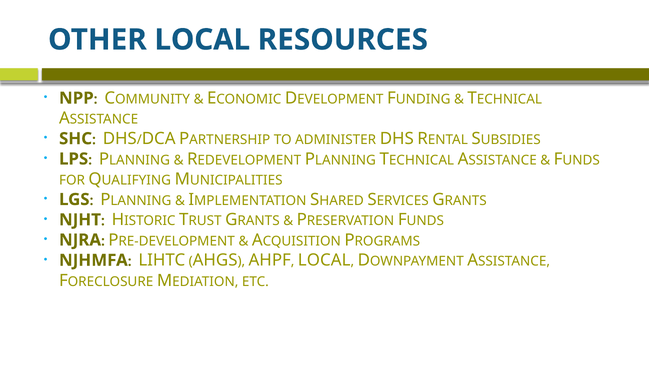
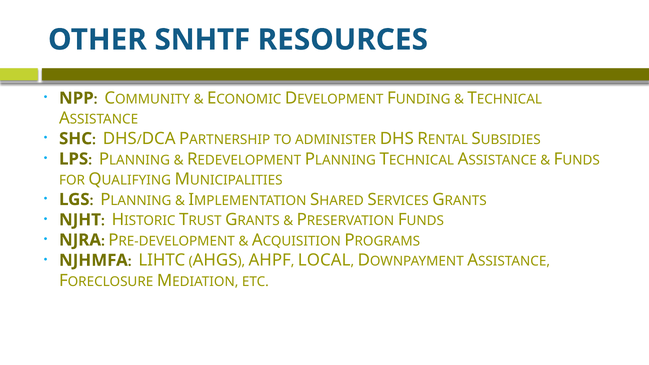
OTHER LOCAL: LOCAL -> SNHTF
